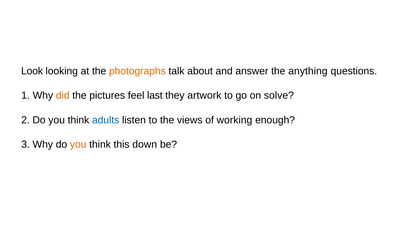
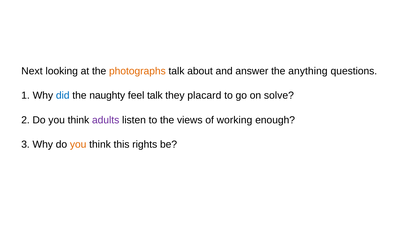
Look: Look -> Next
did colour: orange -> blue
pictures: pictures -> naughty
feel last: last -> talk
artwork: artwork -> placard
adults colour: blue -> purple
down: down -> rights
